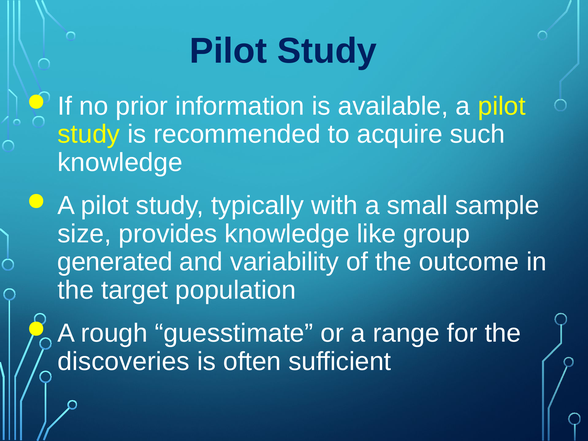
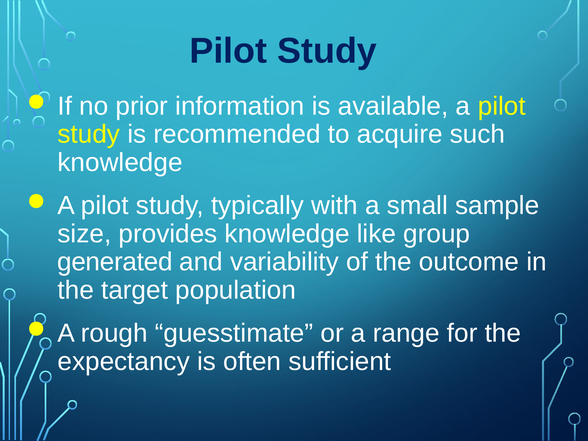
discoveries: discoveries -> expectancy
